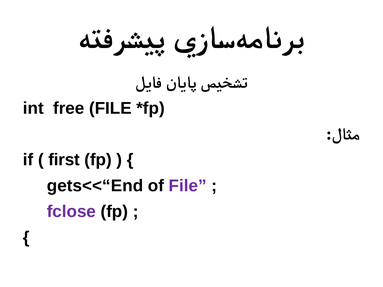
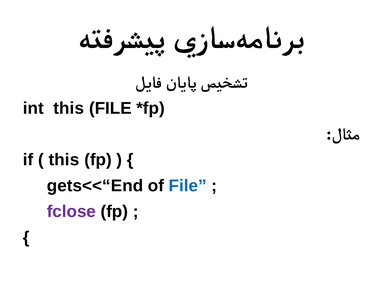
int free: free -> this
first at (64, 160): first -> this
File at (188, 186) colour: purple -> blue
